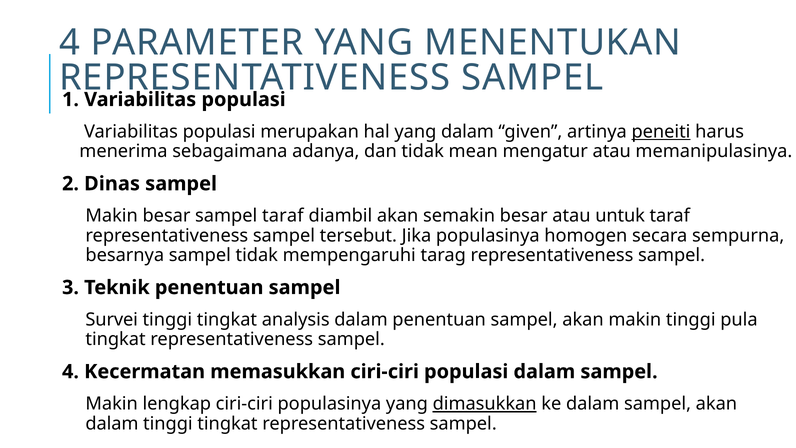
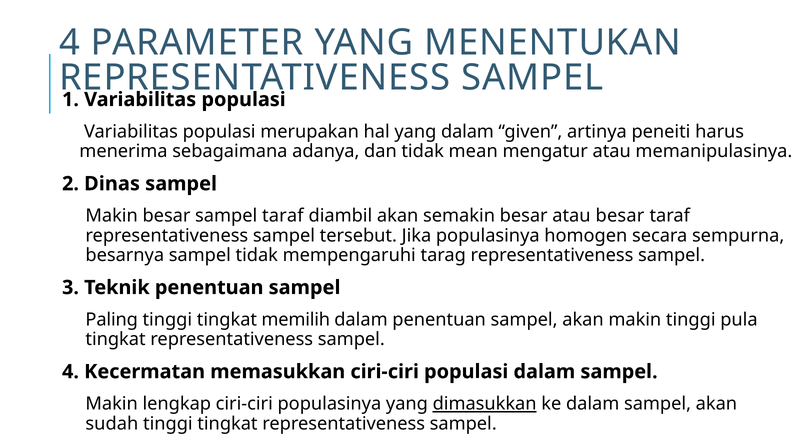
peneiti underline: present -> none
atau untuk: untuk -> besar
Survei: Survei -> Paling
analysis: analysis -> memilih
dalam at (112, 423): dalam -> sudah
